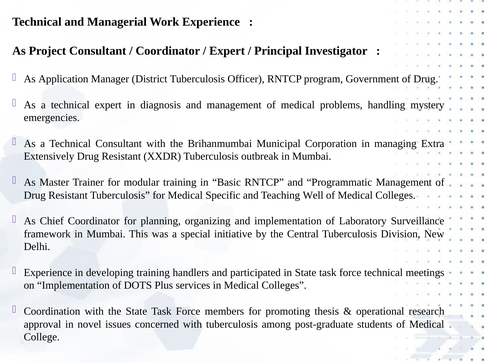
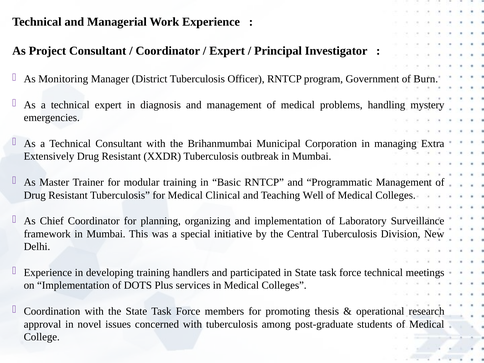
Application: Application -> Monitoring
Government of Drug: Drug -> Burn
Specific: Specific -> Clinical
